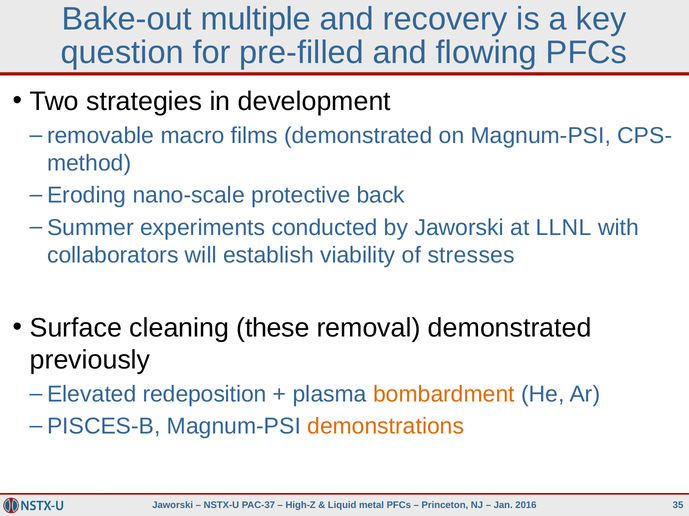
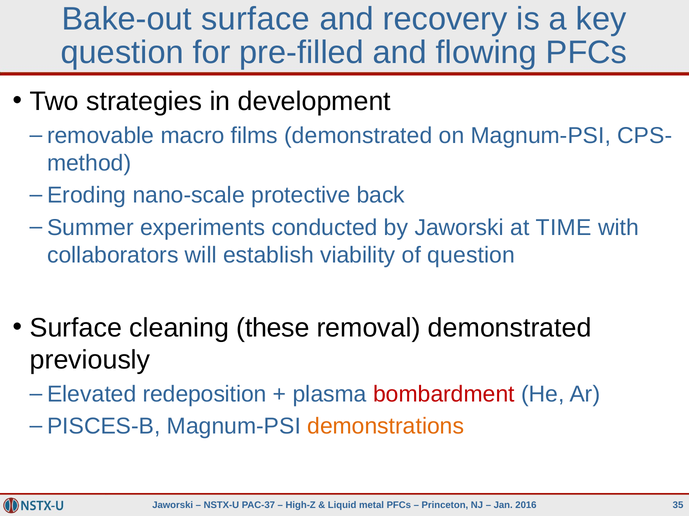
Bake-out multiple: multiple -> surface
LLNL: LLNL -> TIME
of stresses: stresses -> question
bombardment colour: orange -> red
